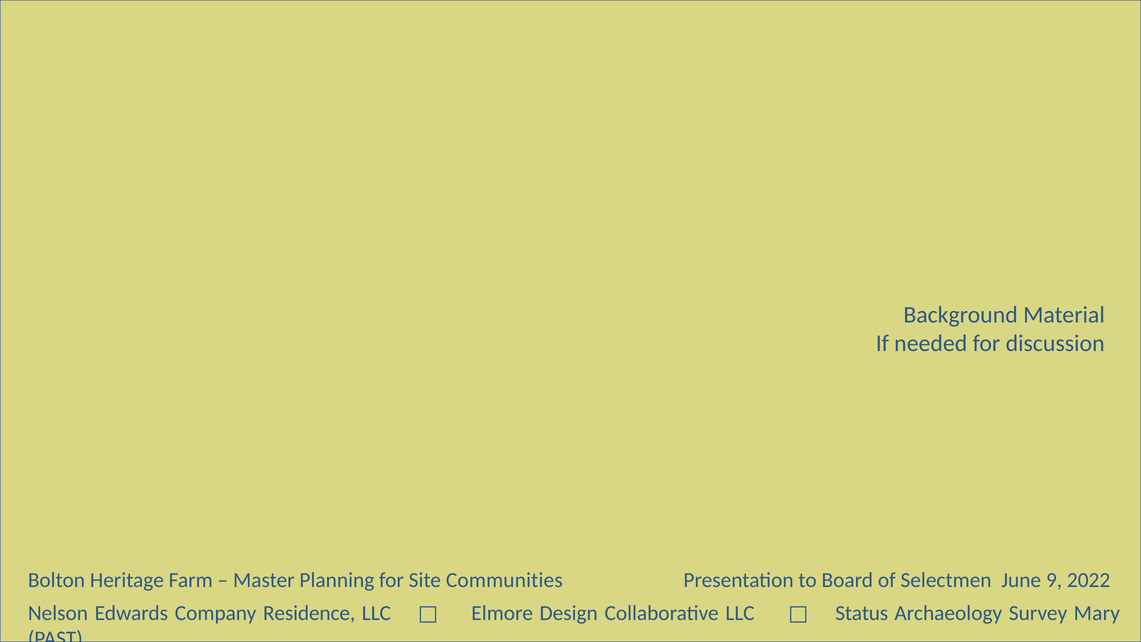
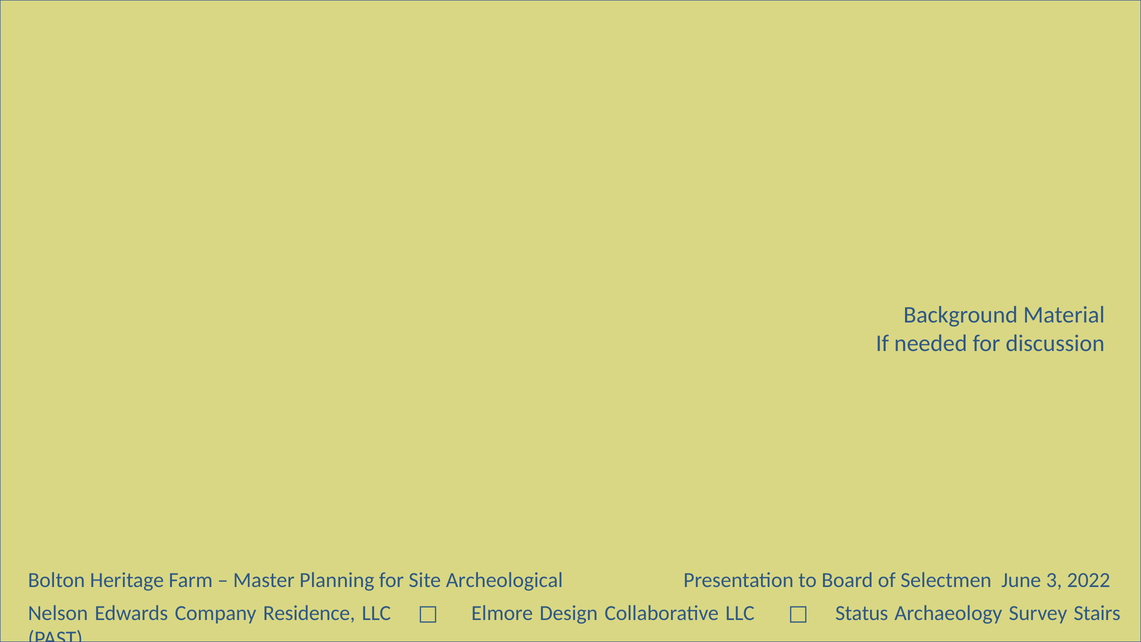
Communities: Communities -> Archeological
9: 9 -> 3
Mary: Mary -> Stairs
